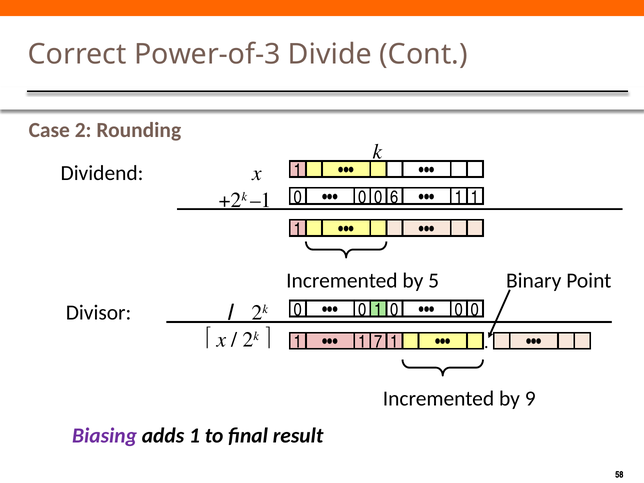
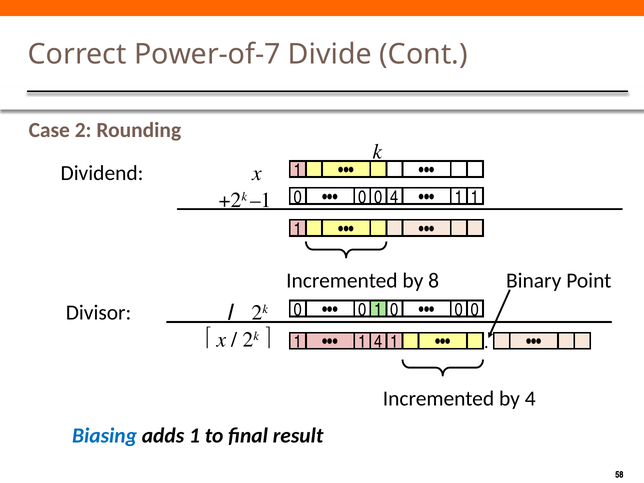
Power-of-3: Power-of-3 -> Power-of-7
0 6: 6 -> 4
5: 5 -> 8
1 7: 7 -> 4
by 9: 9 -> 4
Biasing colour: purple -> blue
